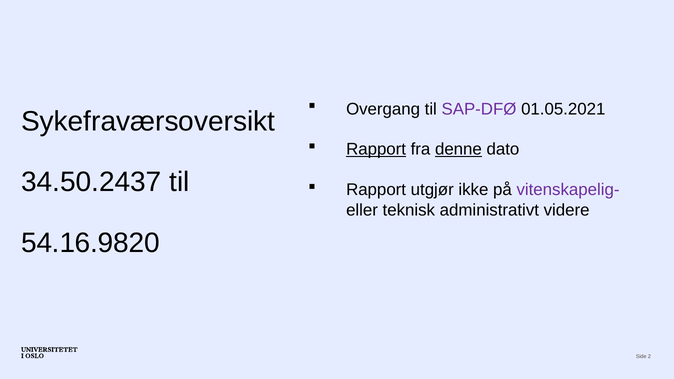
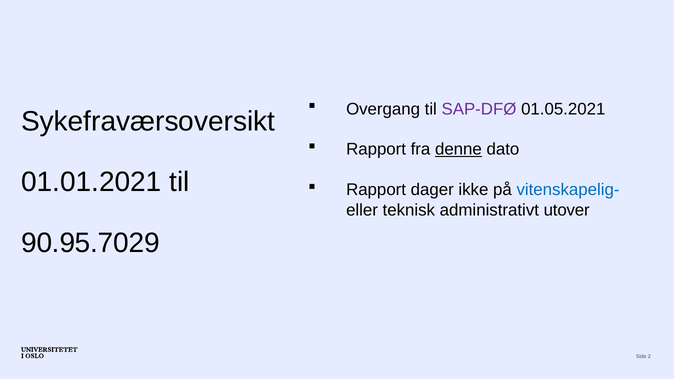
Rapport at (376, 149) underline: present -> none
34.50.2437: 34.50.2437 -> 01.01.2021
utgjør: utgjør -> dager
vitenskapelig- colour: purple -> blue
videre: videre -> utover
54.16.9820: 54.16.9820 -> 90.95.7029
